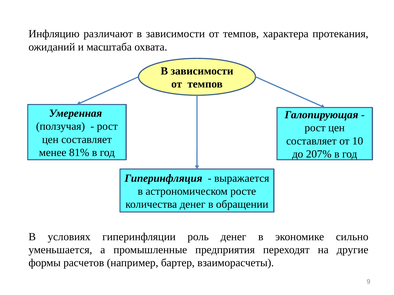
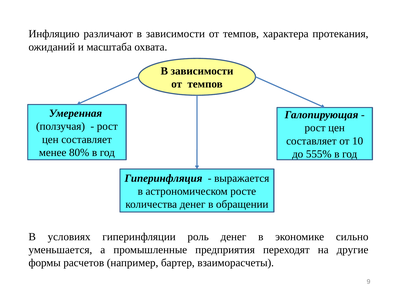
81%: 81% -> 80%
207%: 207% -> 555%
